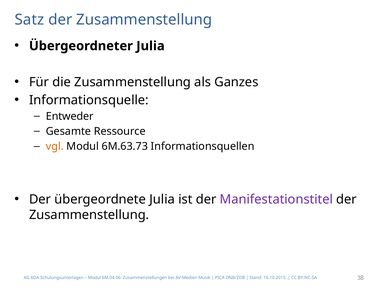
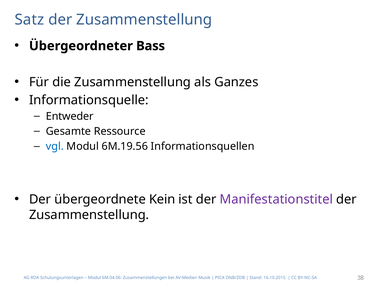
Übergeordneter Julia: Julia -> Bass
vgl colour: orange -> blue
6M.63.73: 6M.63.73 -> 6M.19.56
übergeordnete Julia: Julia -> Kein
